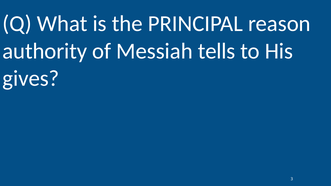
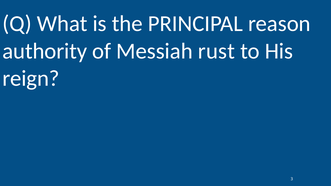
tells: tells -> rust
gives: gives -> reign
